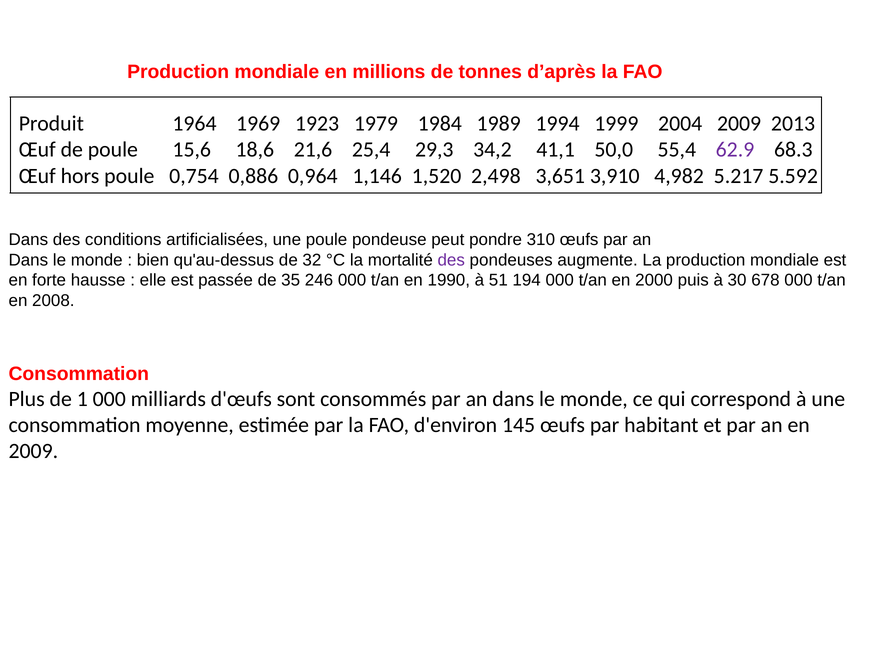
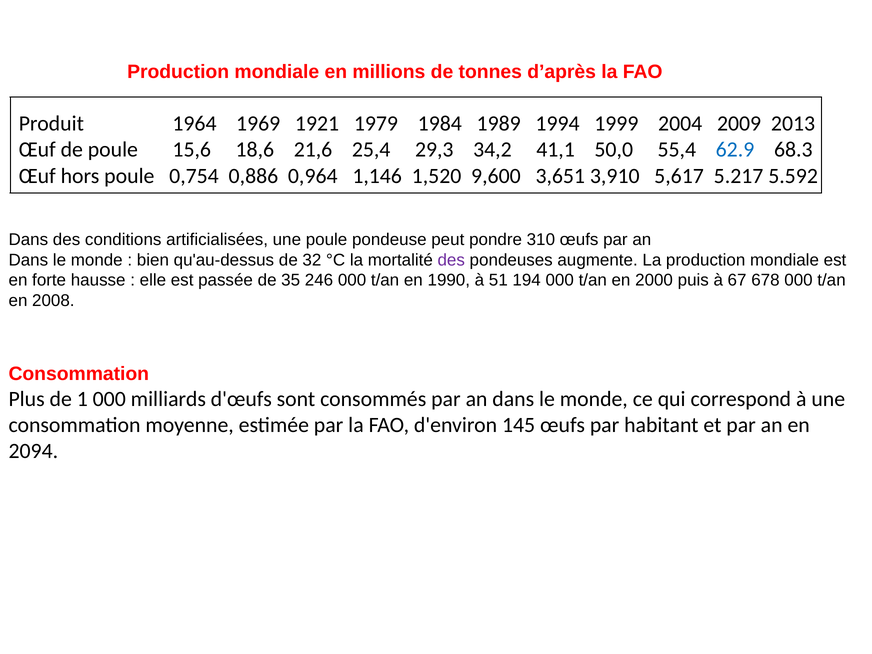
1923: 1923 -> 1921
62.9 colour: purple -> blue
2,498: 2,498 -> 9,600
4,982: 4,982 -> 5,617
30: 30 -> 67
2009 at (33, 451): 2009 -> 2094
